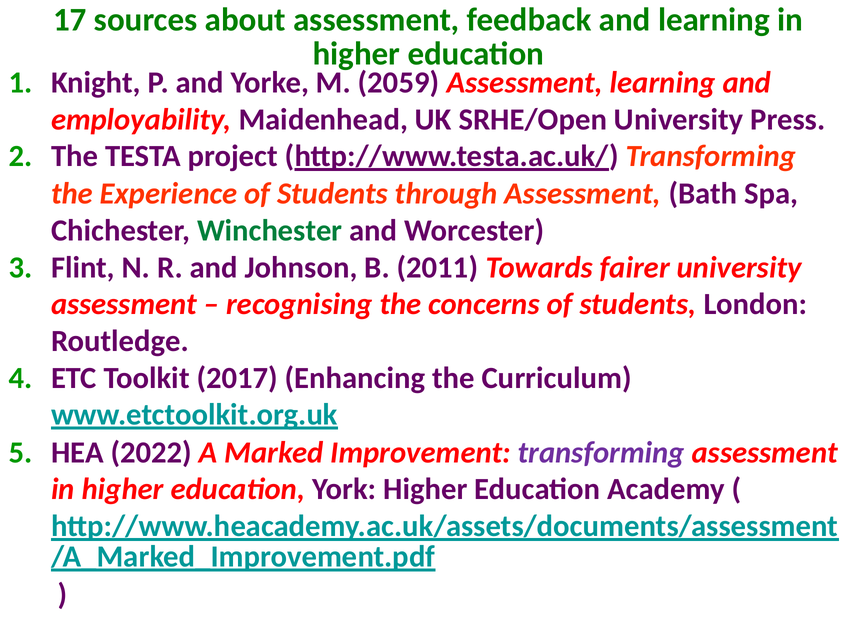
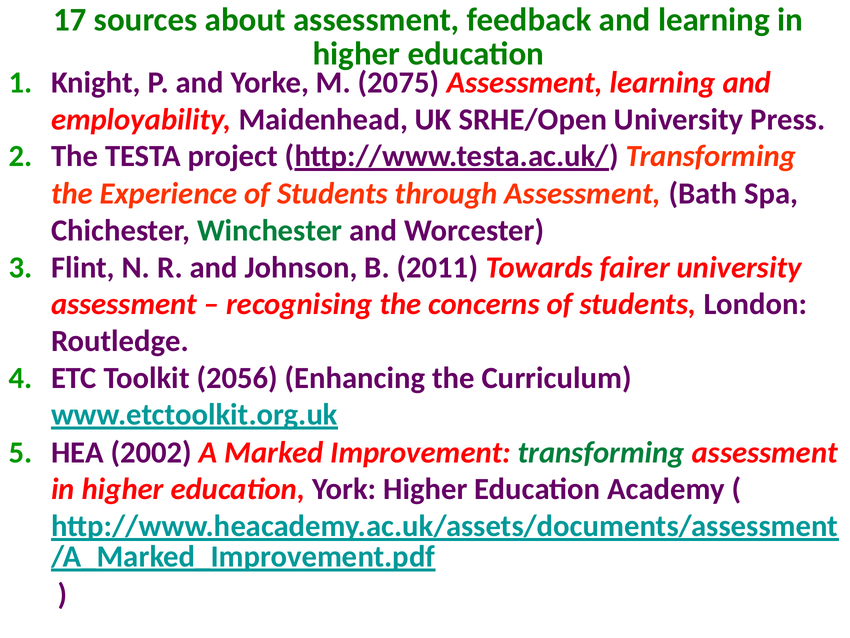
2059: 2059 -> 2075
2017: 2017 -> 2056
2022: 2022 -> 2002
transforming at (601, 452) colour: purple -> green
